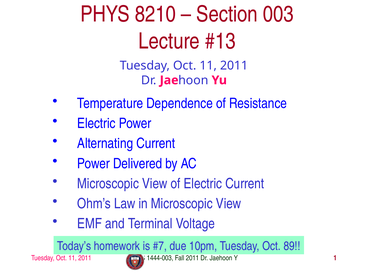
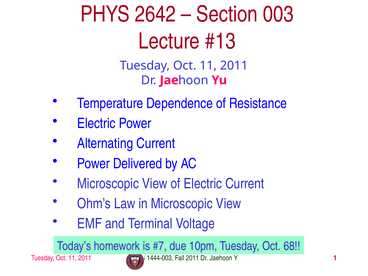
8210: 8210 -> 2642
89: 89 -> 68
